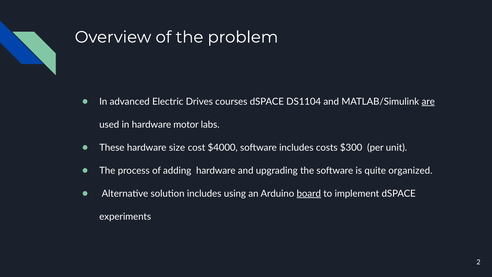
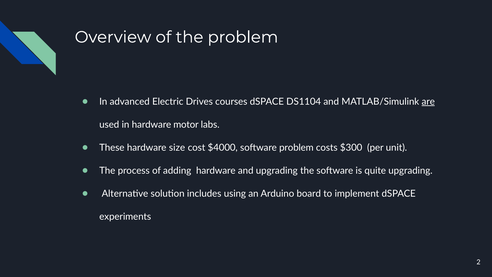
software includes: includes -> problem
quite organized: organized -> upgrading
board underline: present -> none
